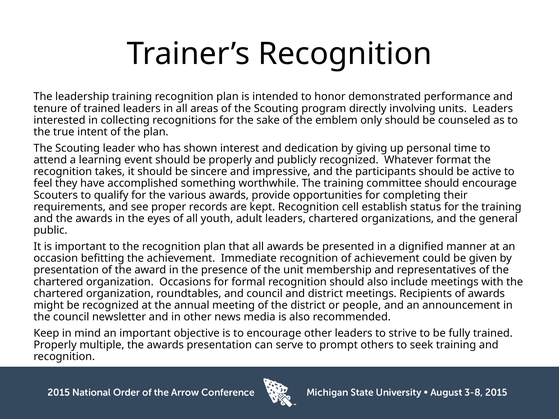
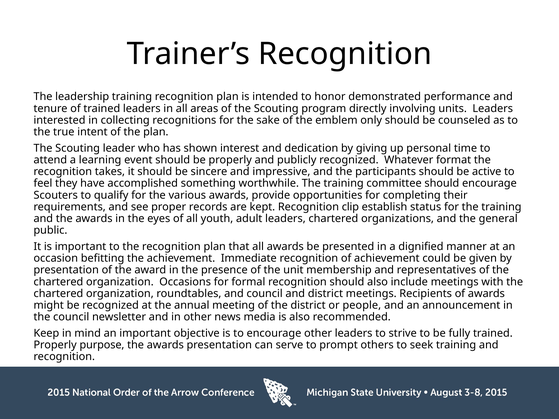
cell: cell -> clip
multiple: multiple -> purpose
